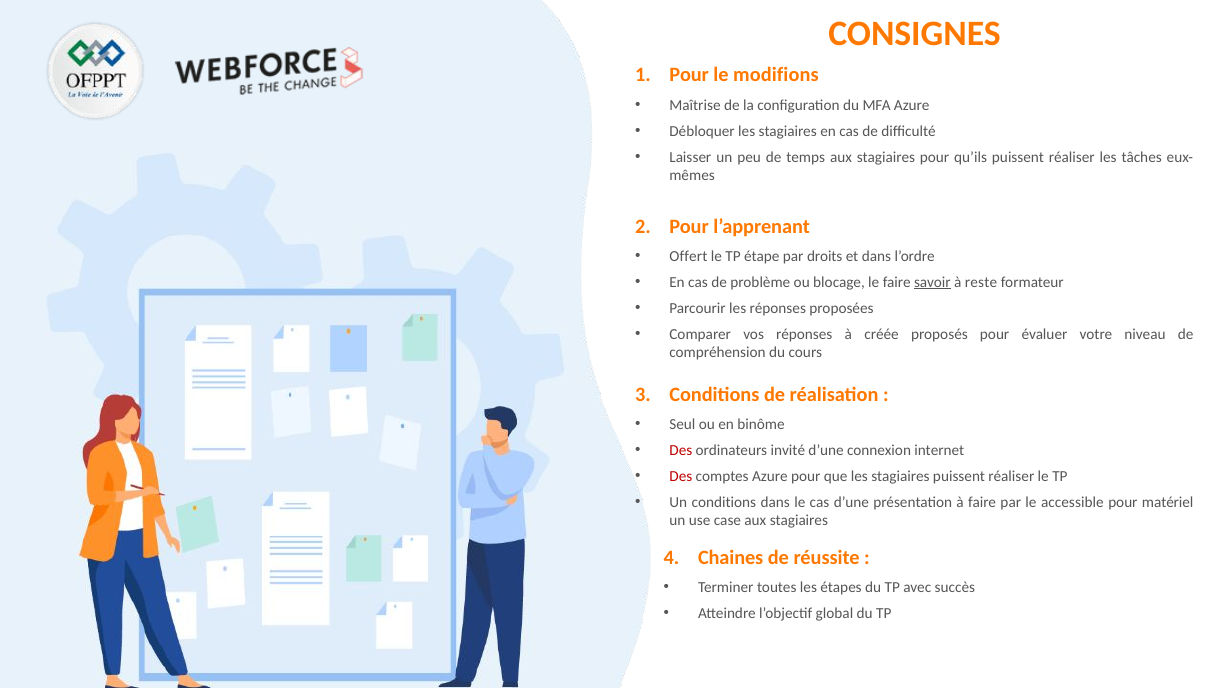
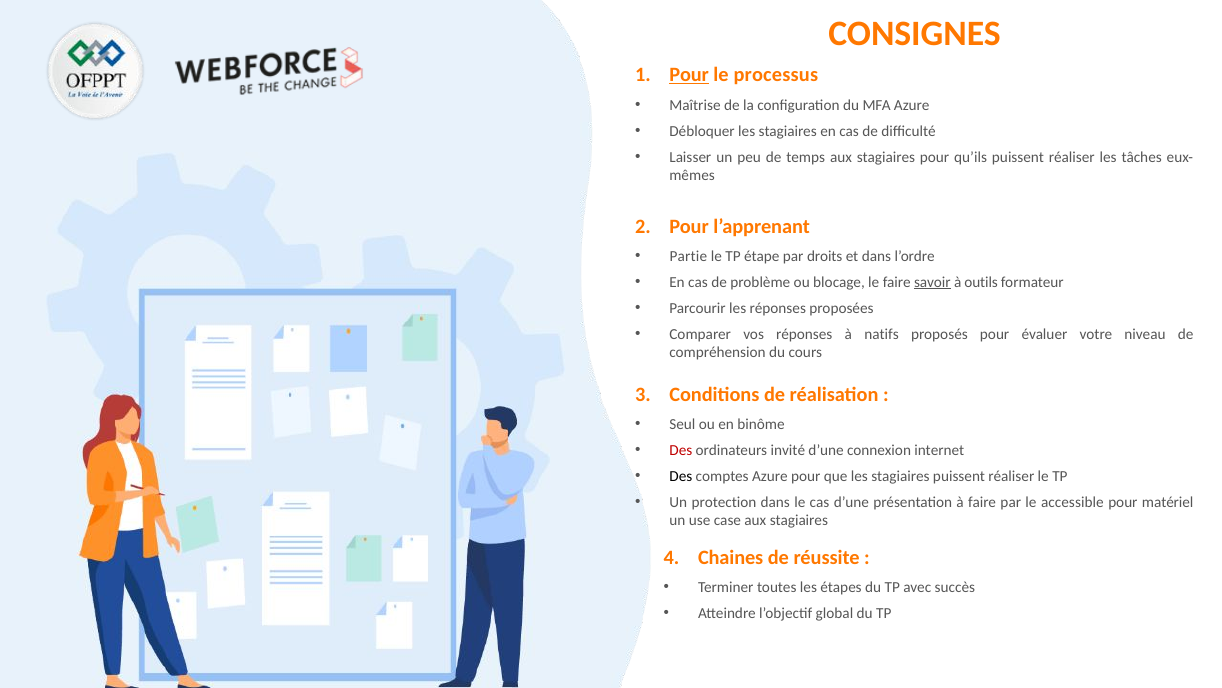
Pour at (689, 75) underline: none -> present
modifions: modifions -> processus
Offert: Offert -> Partie
reste: reste -> outils
créée: créée -> natifs
Des at (681, 476) colour: red -> black
Un conditions: conditions -> protection
